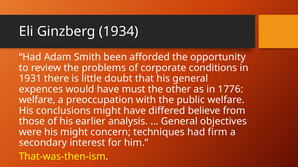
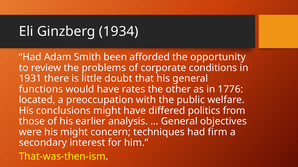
expences: expences -> functions
must: must -> rates
welfare at (37, 100): welfare -> located
believe: believe -> politics
